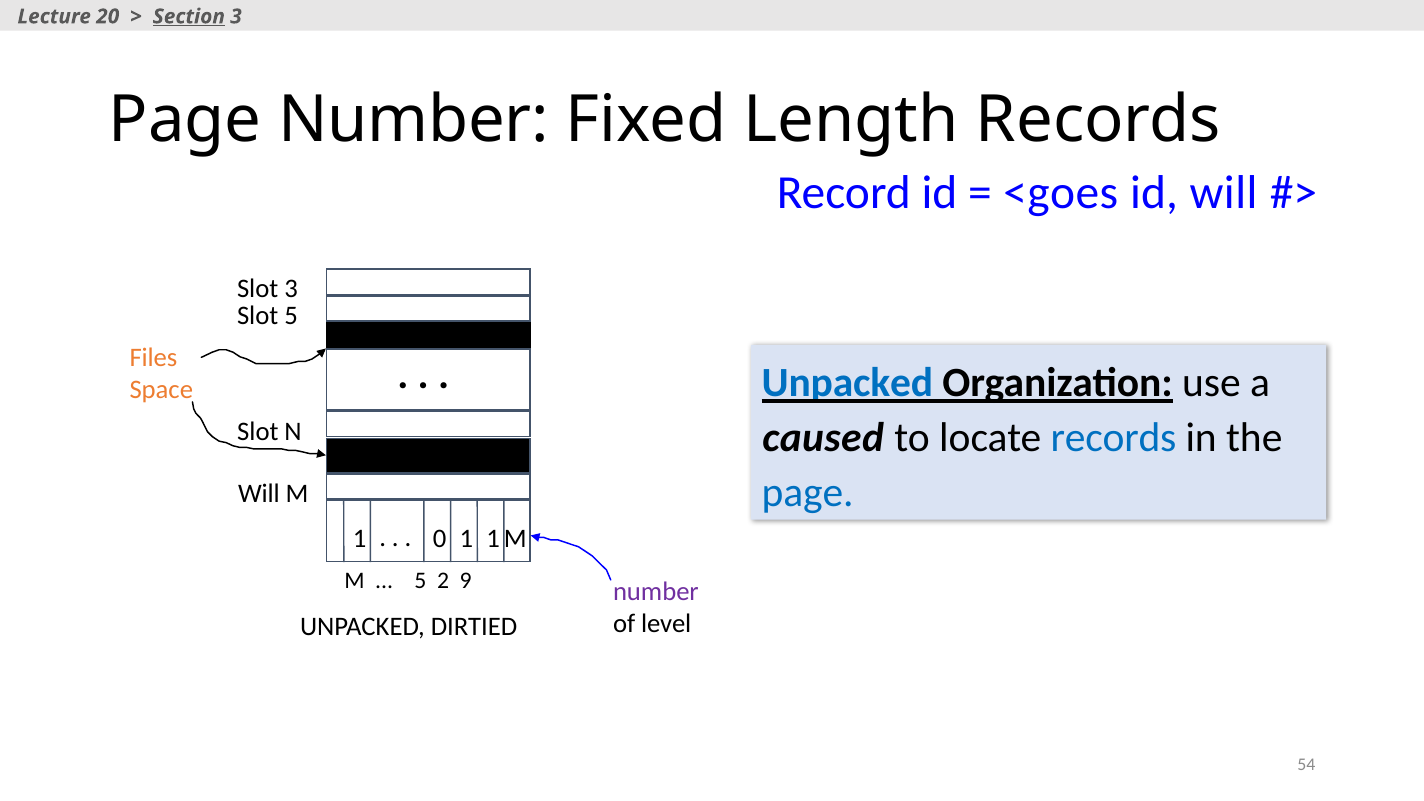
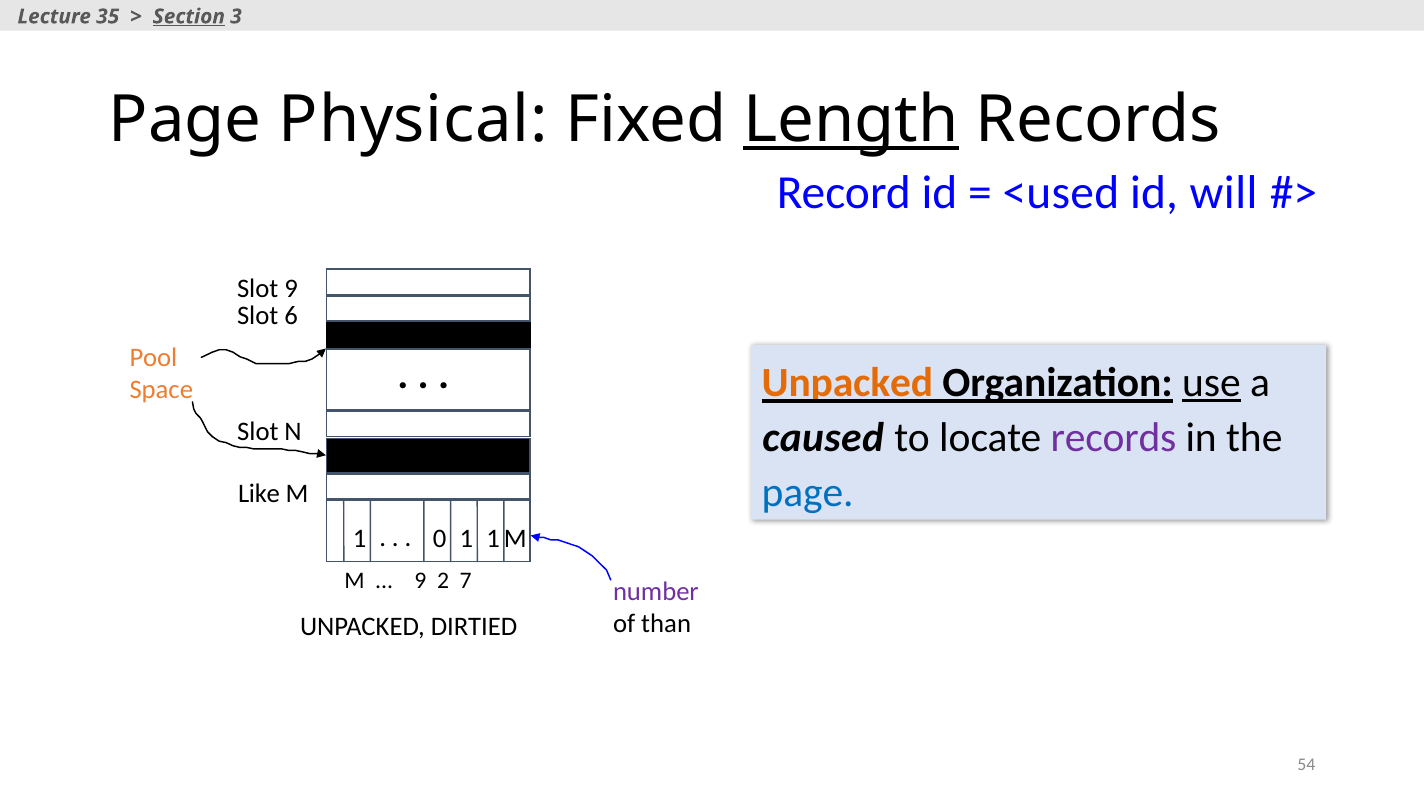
20: 20 -> 35
Page Number: Number -> Physical
Length underline: none -> present
<goes: <goes -> <used
Slot 3: 3 -> 9
Slot 5: 5 -> 6
Files: Files -> Pool
Unpacked at (847, 383) colour: blue -> orange
use underline: none -> present
records at (1114, 438) colour: blue -> purple
Will at (259, 494): Will -> Like
5 at (420, 581): 5 -> 9
9: 9 -> 7
level: level -> than
